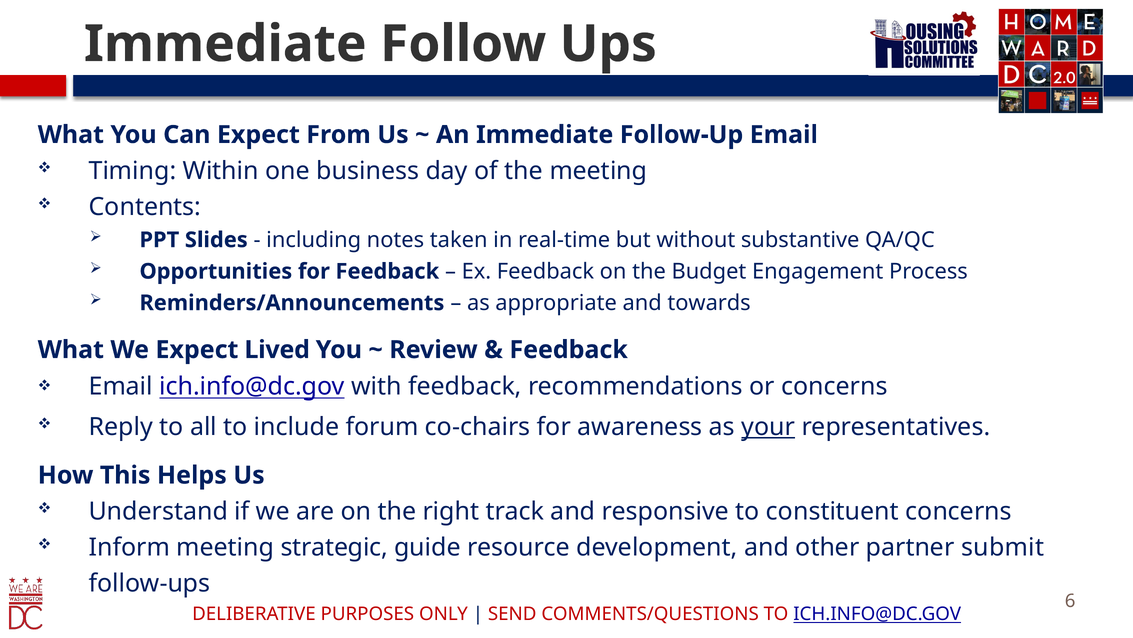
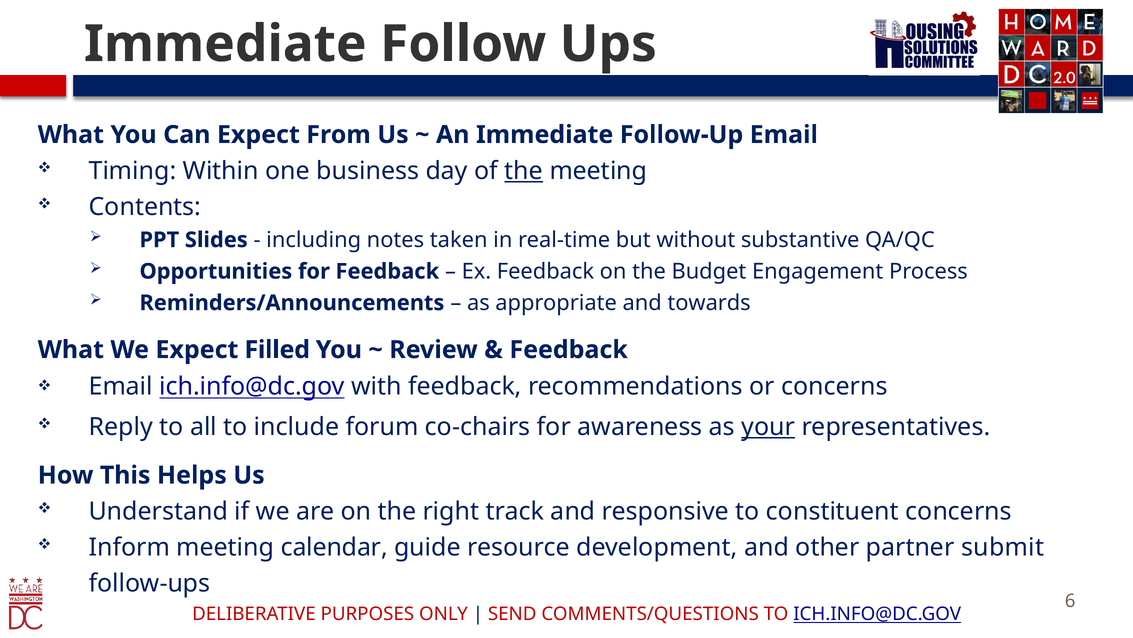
the at (524, 171) underline: none -> present
Lived: Lived -> Filled
strategic: strategic -> calendar
